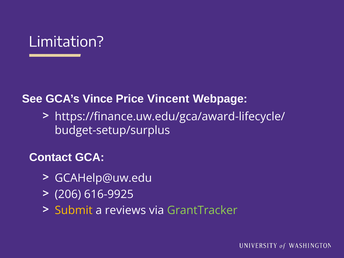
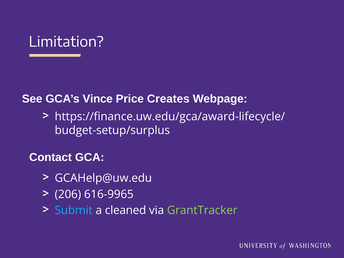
Vincent: Vincent -> Creates
616-9925: 616-9925 -> 616-9965
Submit colour: yellow -> light blue
reviews: reviews -> cleaned
